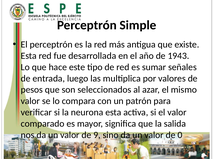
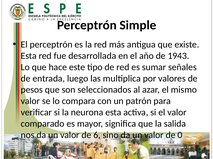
9: 9 -> 6
